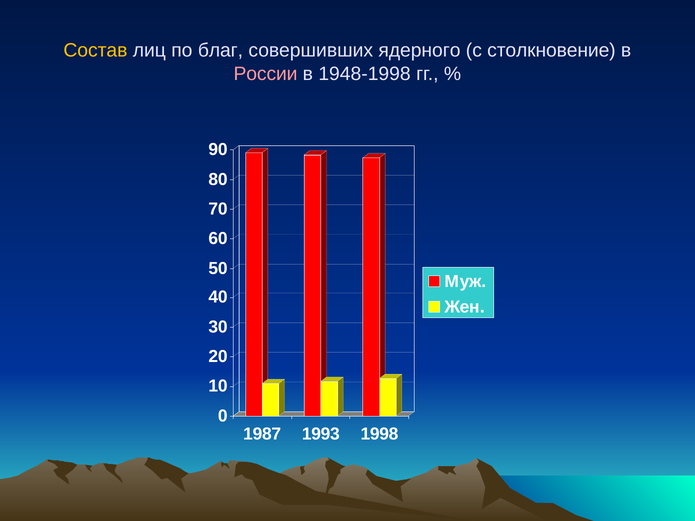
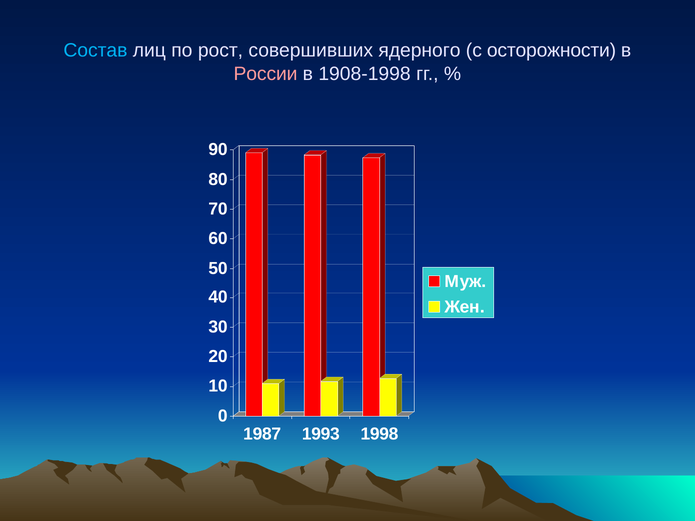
Состав colour: yellow -> light blue
благ: благ -> рост
столкновение: столкновение -> осторожности
1948-1998: 1948-1998 -> 1908-1998
